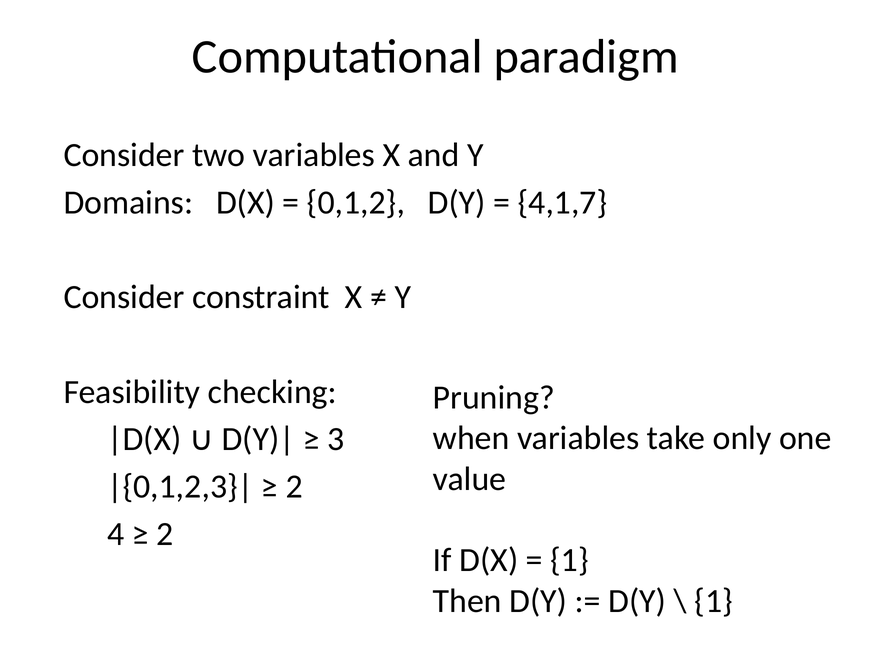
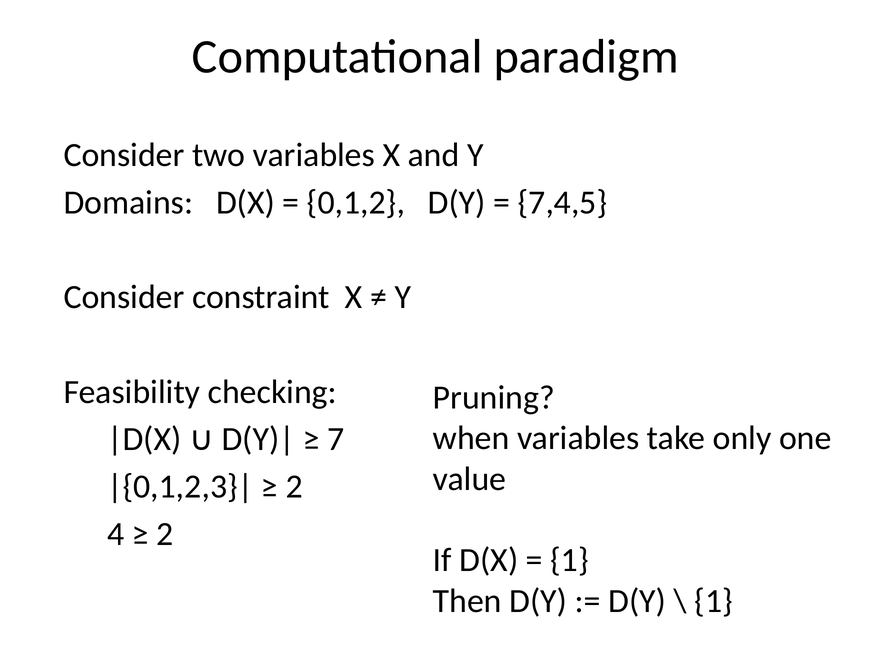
4,1,7: 4,1,7 -> 7,4,5
3: 3 -> 7
